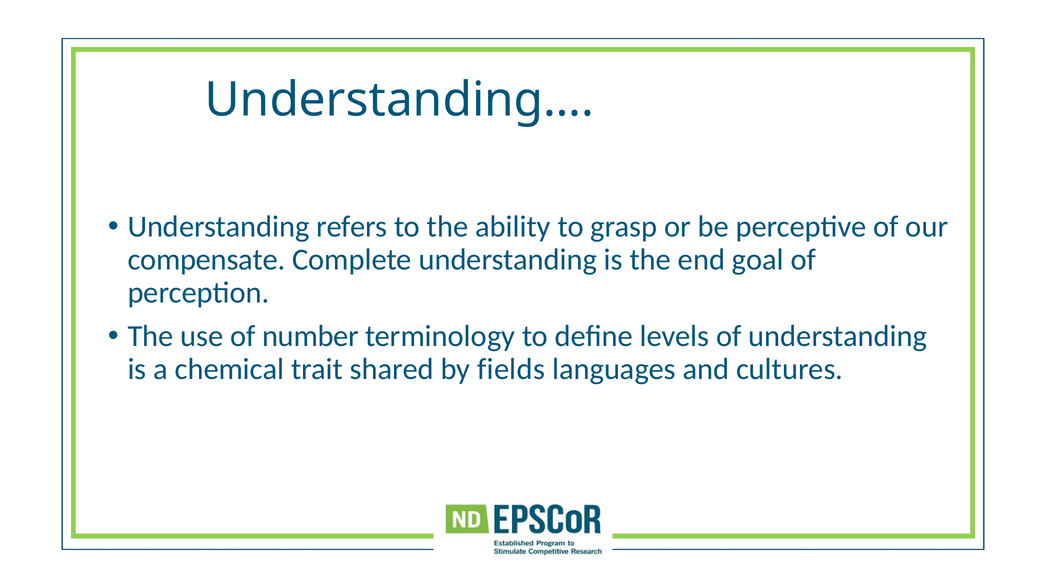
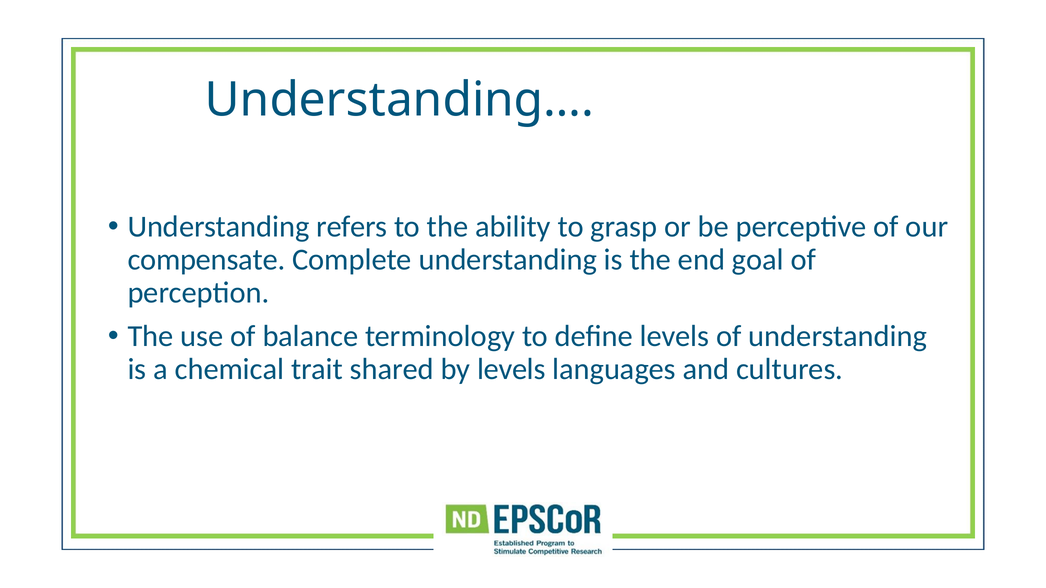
number: number -> balance
by fields: fields -> levels
